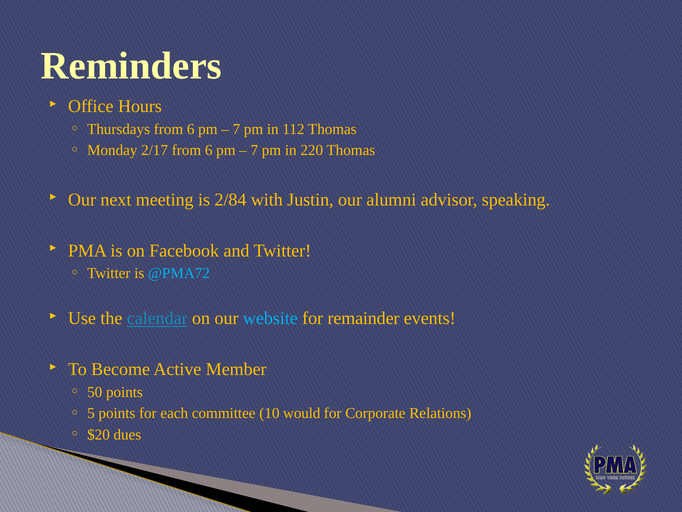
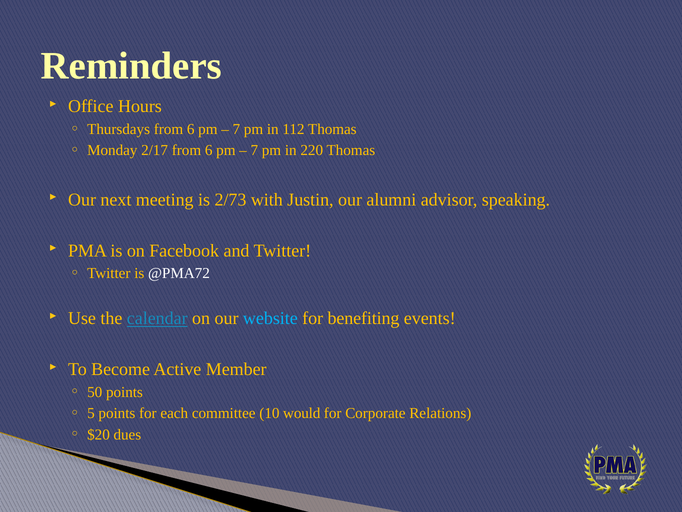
2/84: 2/84 -> 2/73
@PMA72 colour: light blue -> white
remainder: remainder -> benefiting
